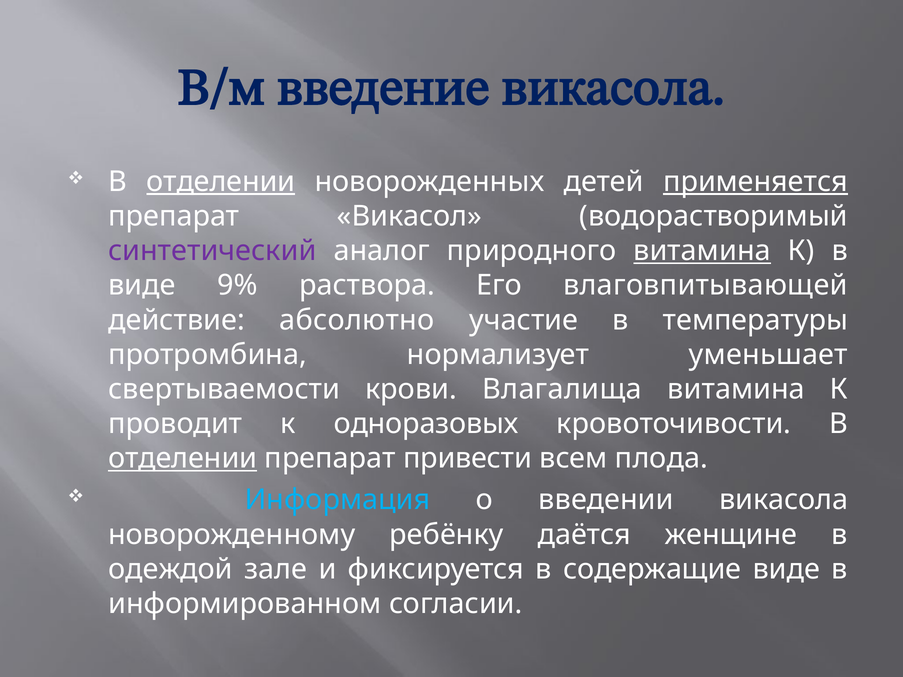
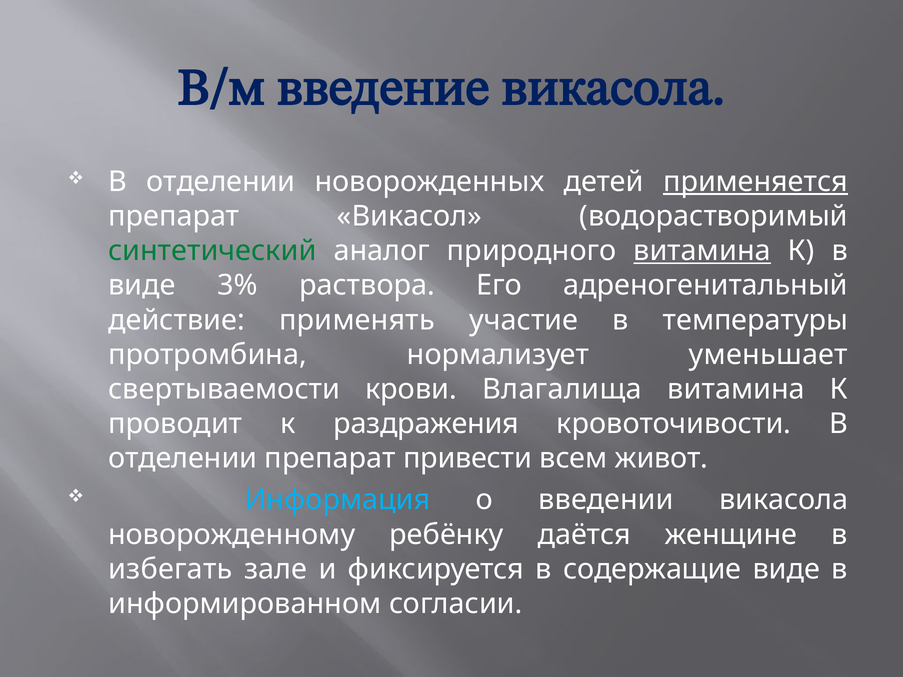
отделении at (221, 182) underline: present -> none
синтетический colour: purple -> green
9%: 9% -> 3%
влаговпитывающей: влаговпитывающей -> адреногенитальный
абсолютно: абсолютно -> применять
одноразовых: одноразовых -> раздражения
отделении at (183, 459) underline: present -> none
плода: плода -> живот
одеждой: одеждой -> избегать
